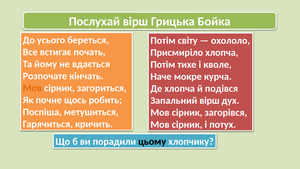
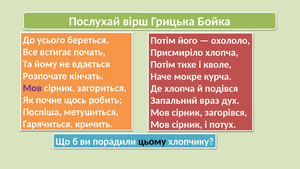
світу: світу -> його
Мов at (32, 88) colour: orange -> purple
Запальний вірш: вірш -> враз
